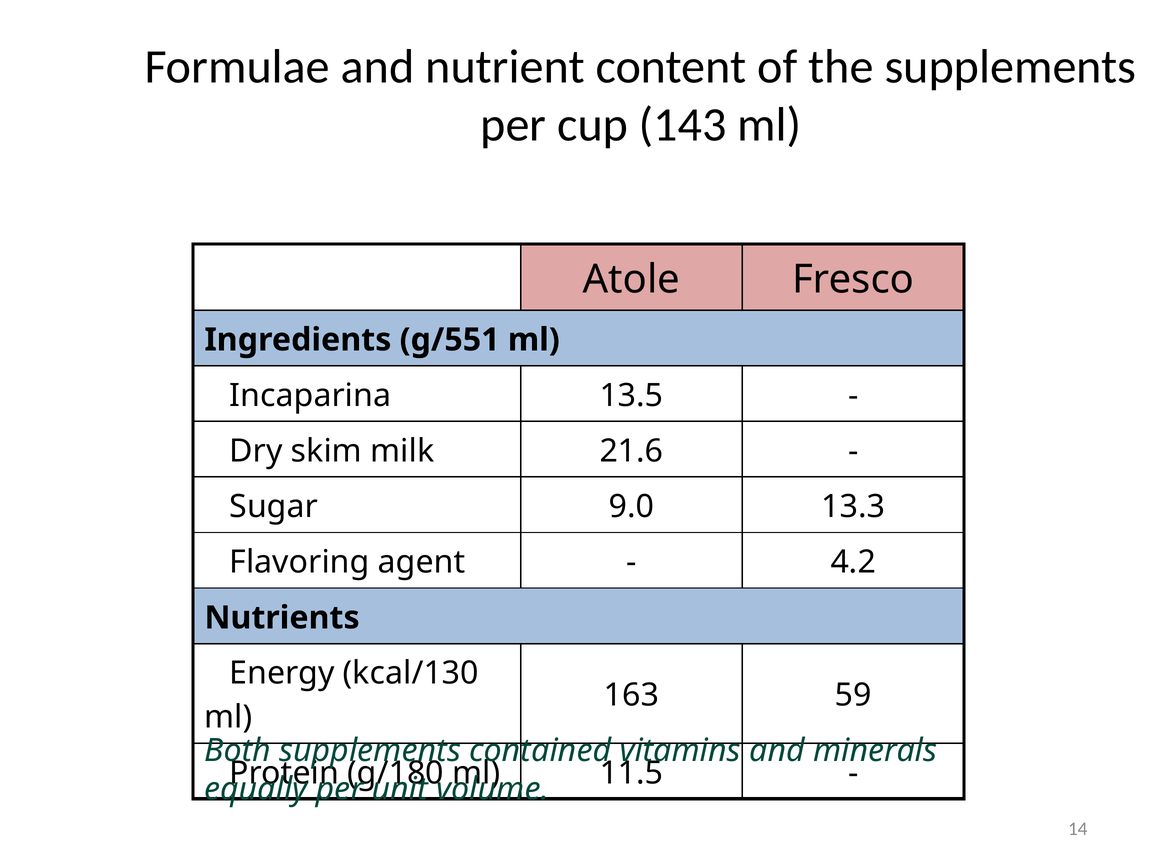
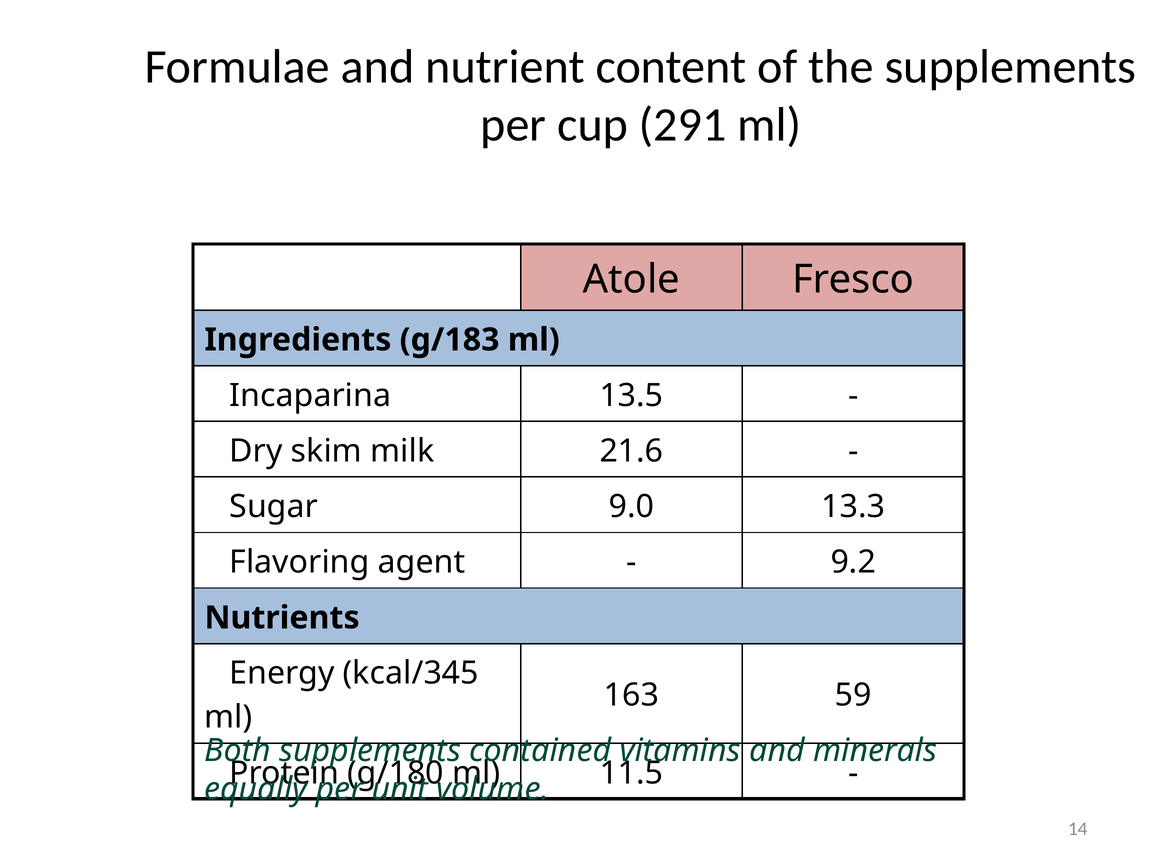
143: 143 -> 291
g/551: g/551 -> g/183
4.2: 4.2 -> 9.2
kcal/130: kcal/130 -> kcal/345
